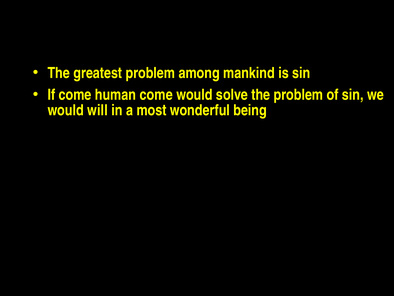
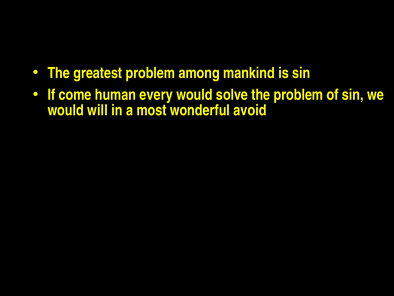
human come: come -> every
being: being -> avoid
